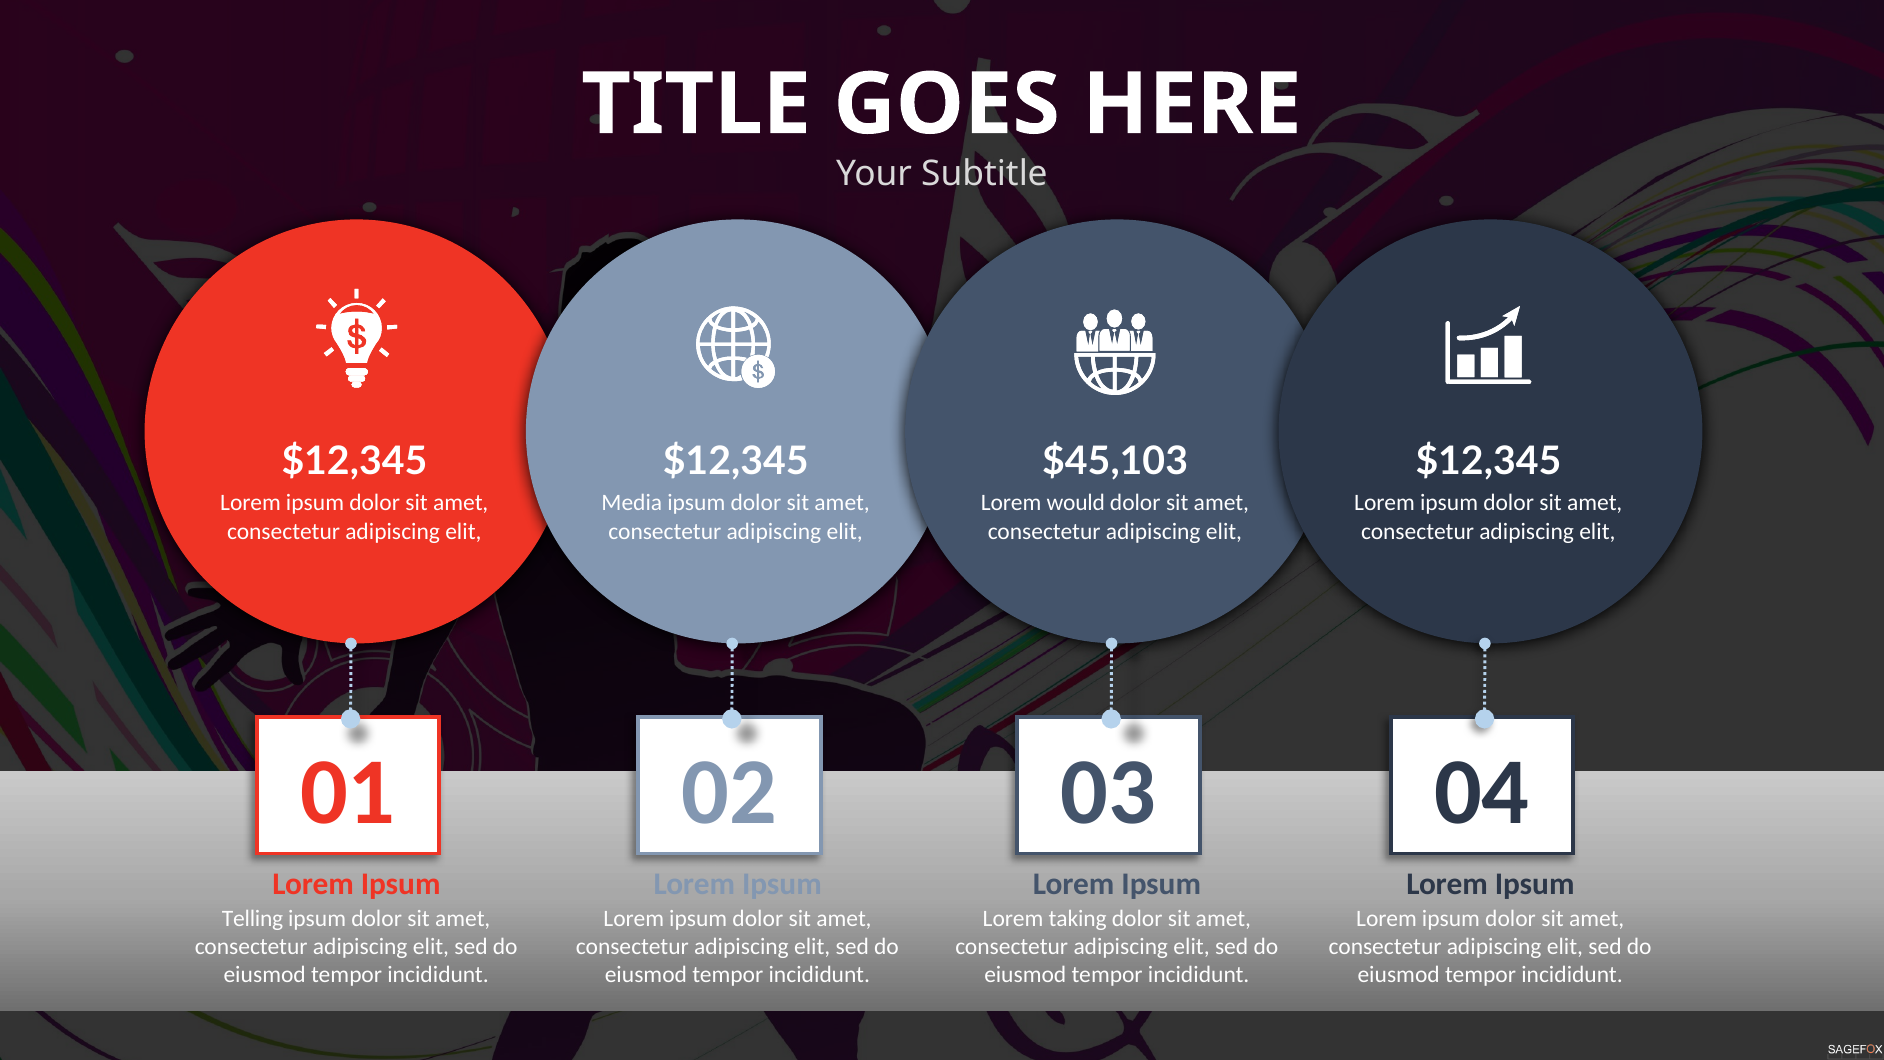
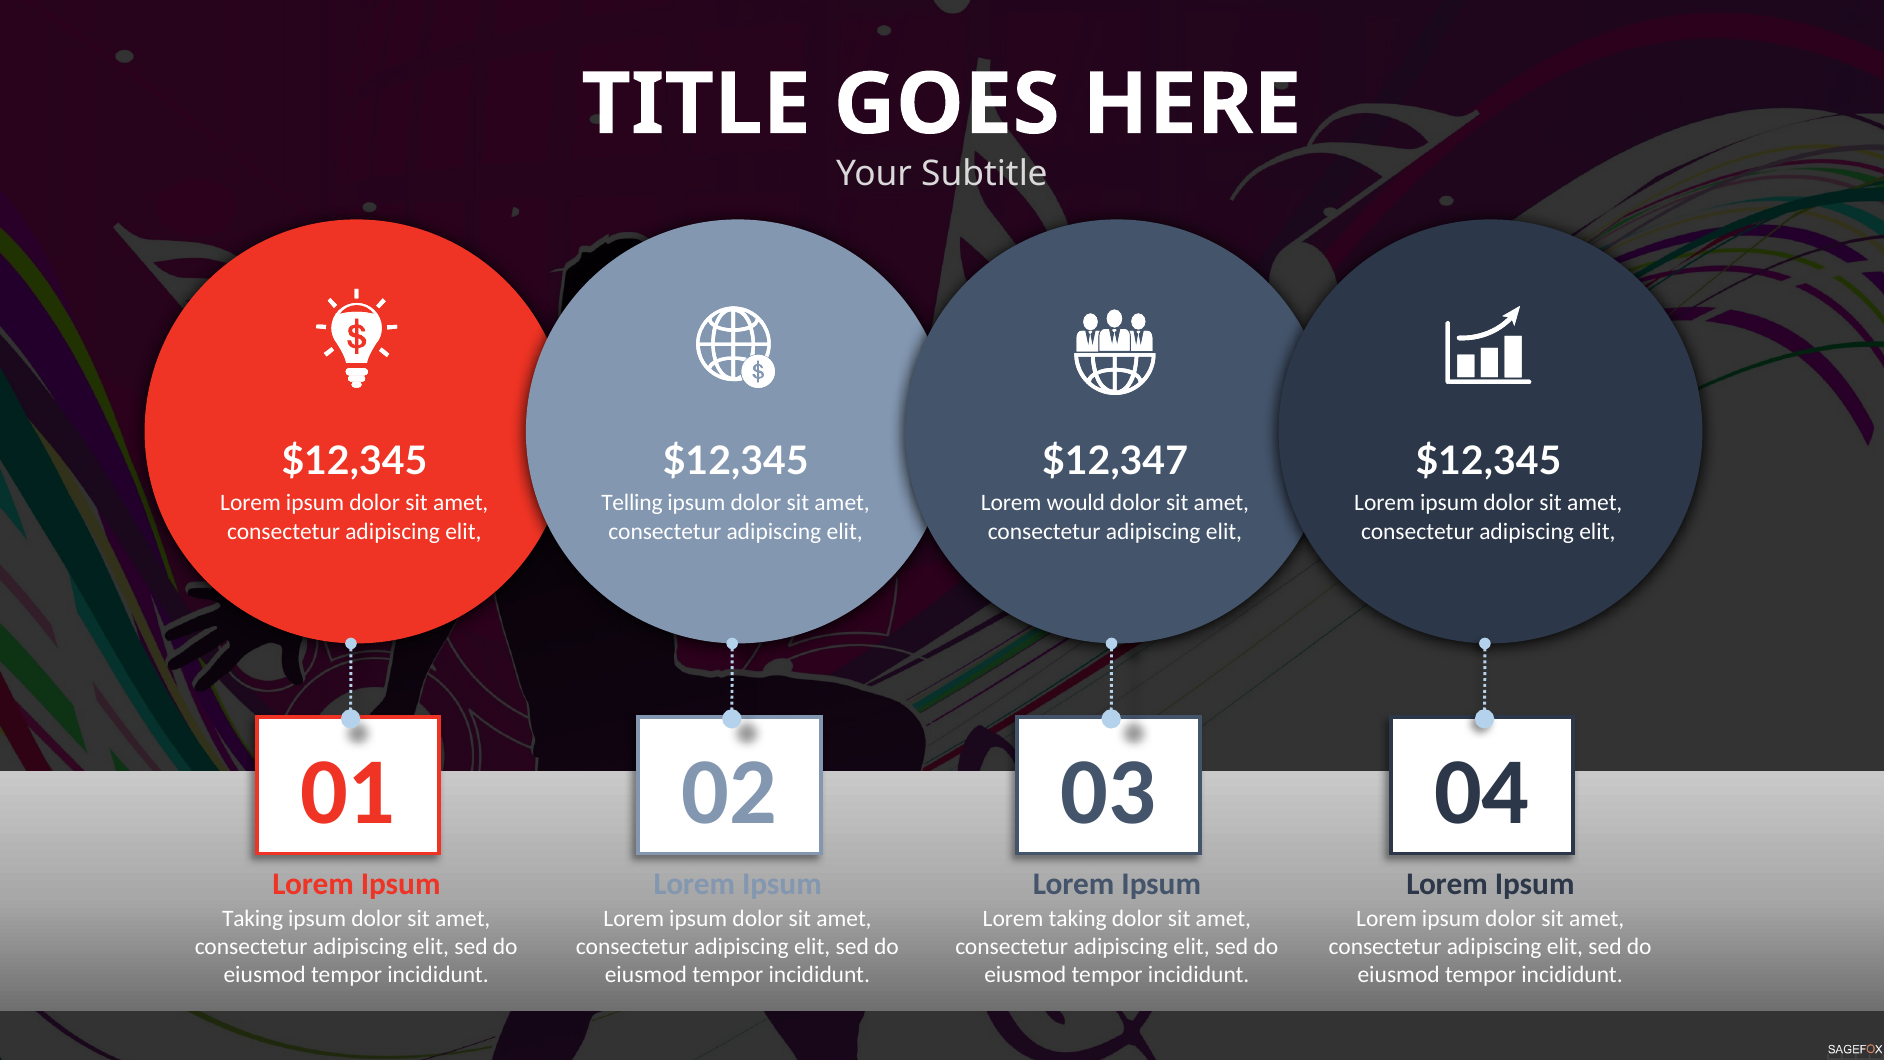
$45,103: $45,103 -> $12,347
Media: Media -> Telling
Telling at (253, 918): Telling -> Taking
